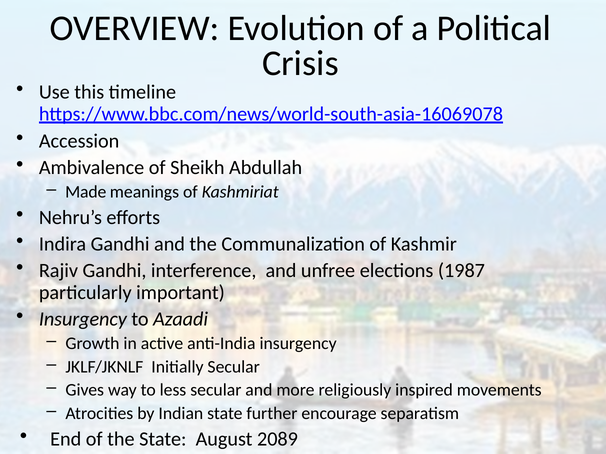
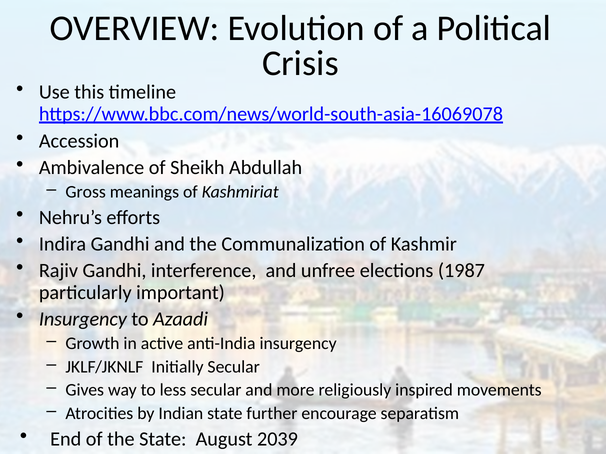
Made: Made -> Gross
2089: 2089 -> 2039
